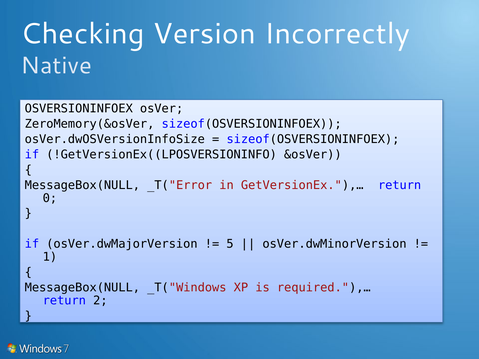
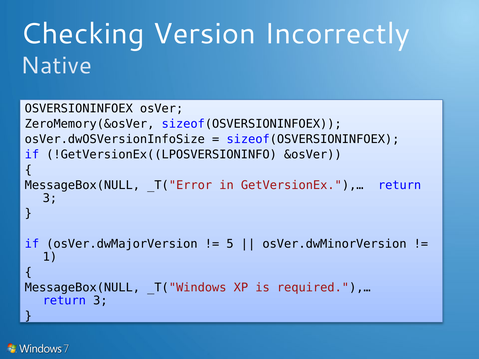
0 at (50, 198): 0 -> 3
2 at (100, 301): 2 -> 3
